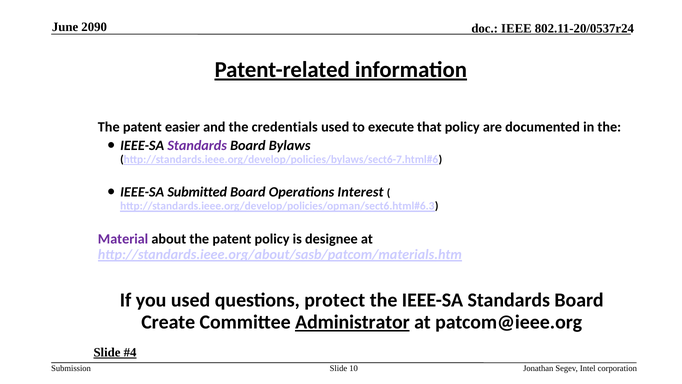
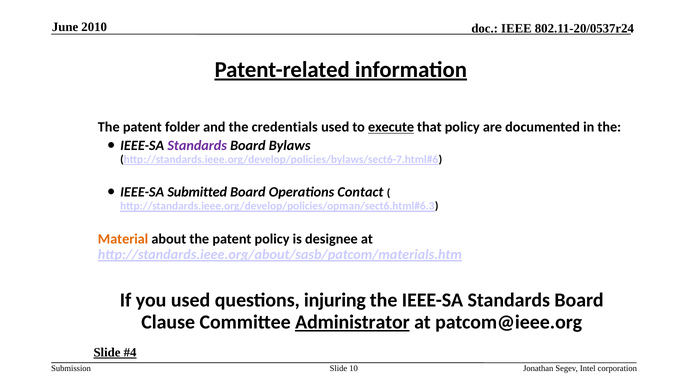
2090: 2090 -> 2010
easier: easier -> folder
execute underline: none -> present
Interest: Interest -> Contact
Material colour: purple -> orange
protect: protect -> injuring
Create: Create -> Clause
